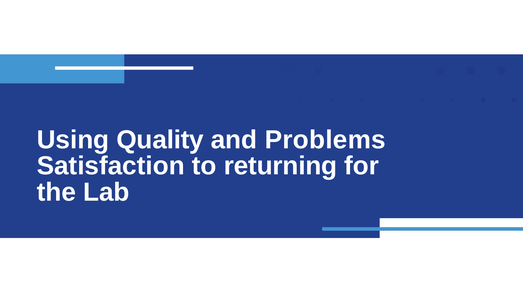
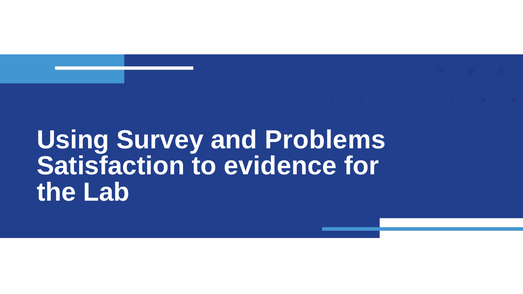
Quality: Quality -> Survey
returning: returning -> evidence
